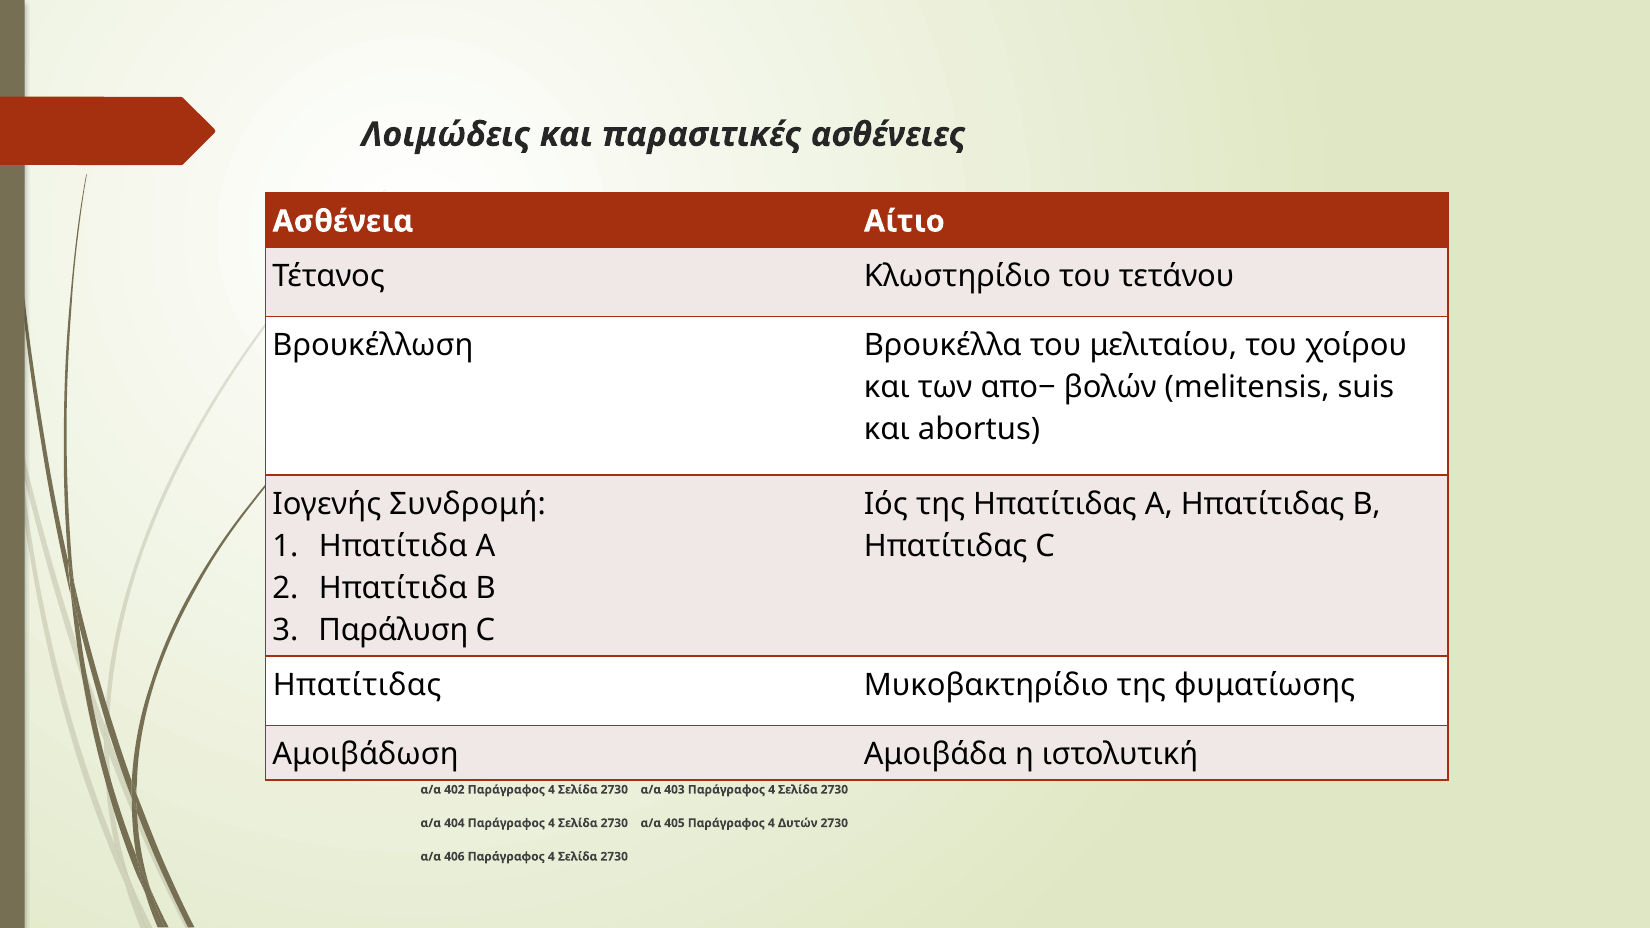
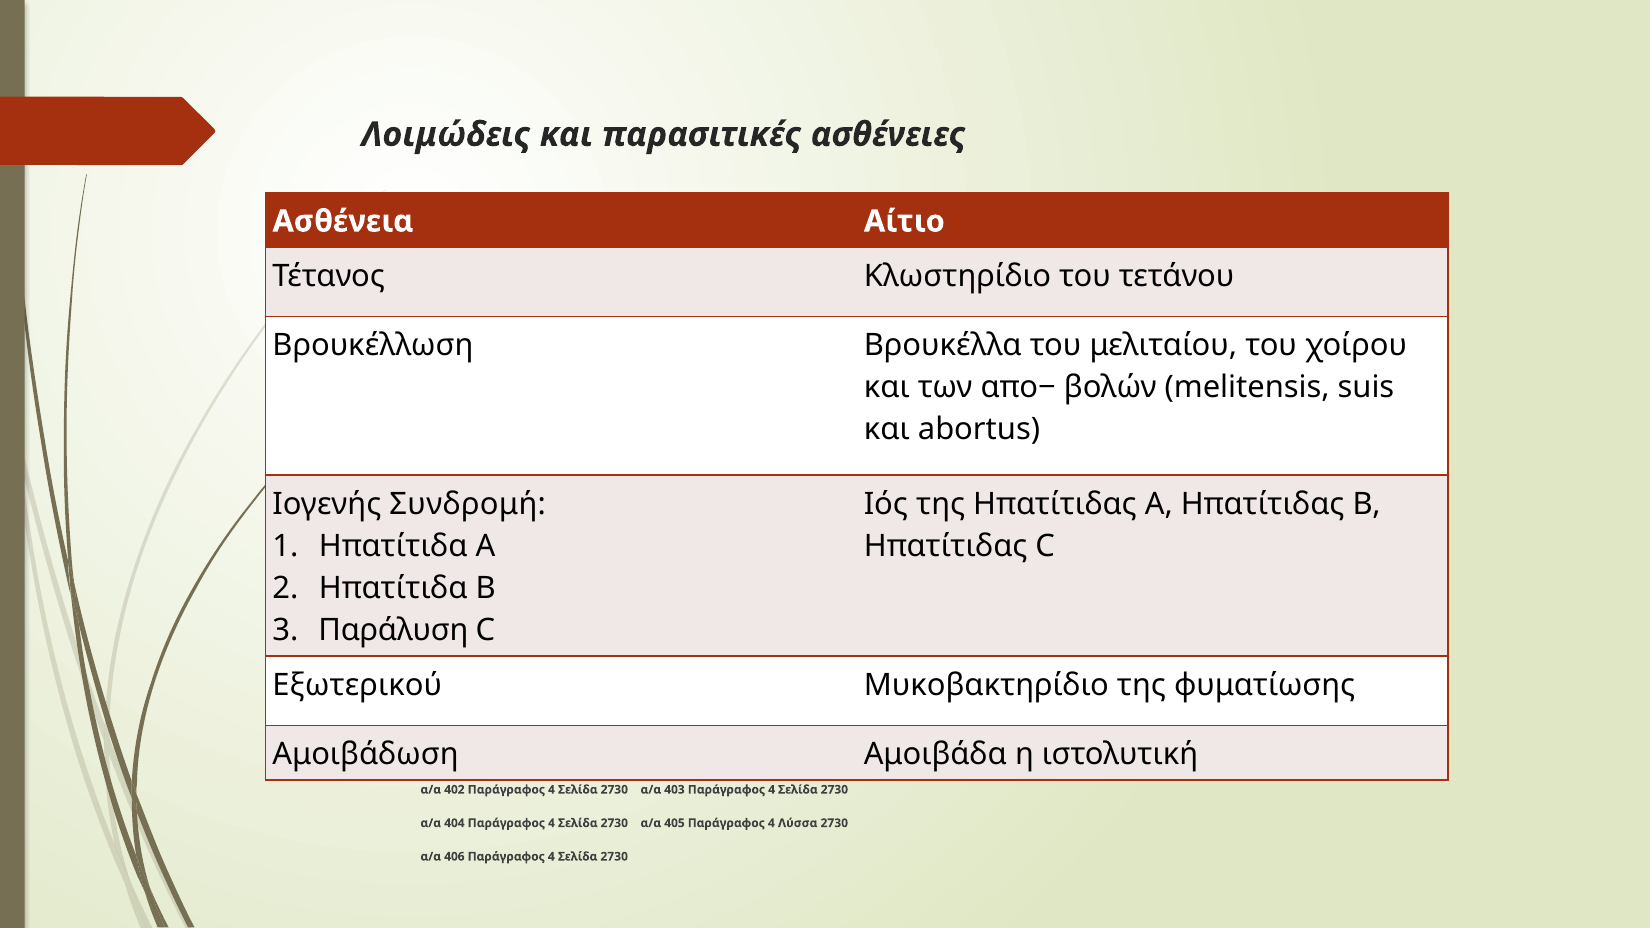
Ηπατίτιδας at (357, 685): Ηπατίτιδας -> Εξωτερικού
Δυτών: Δυτών -> Λύσσα
